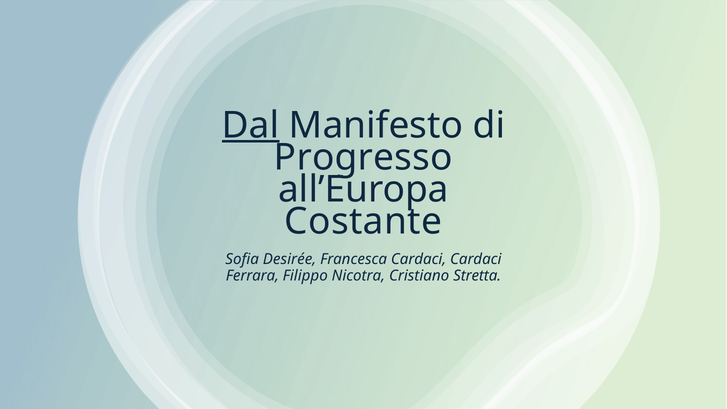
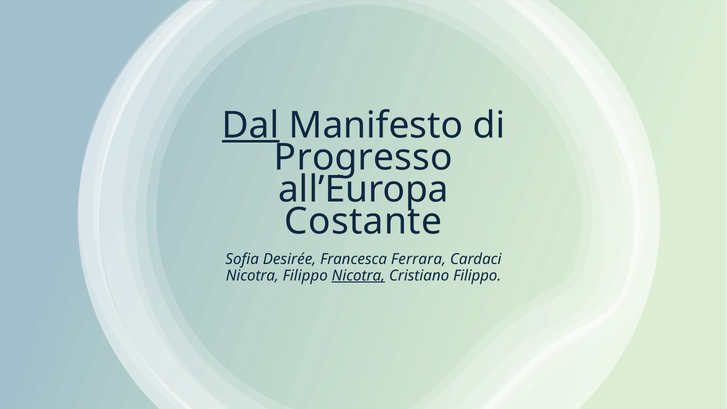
Francesca Cardaci: Cardaci -> Ferrara
Ferrara at (252, 276): Ferrara -> Nicotra
Nicotra at (358, 276) underline: none -> present
Cristiano Stretta: Stretta -> Filippo
